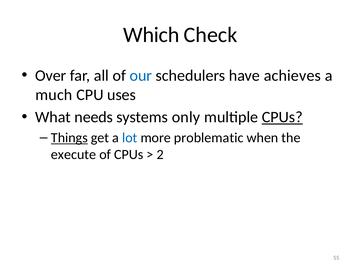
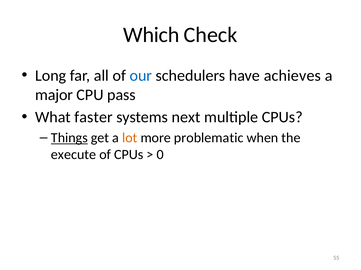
Over: Over -> Long
much: much -> major
uses: uses -> pass
needs: needs -> faster
only: only -> next
CPUs at (282, 117) underline: present -> none
lot colour: blue -> orange
2: 2 -> 0
